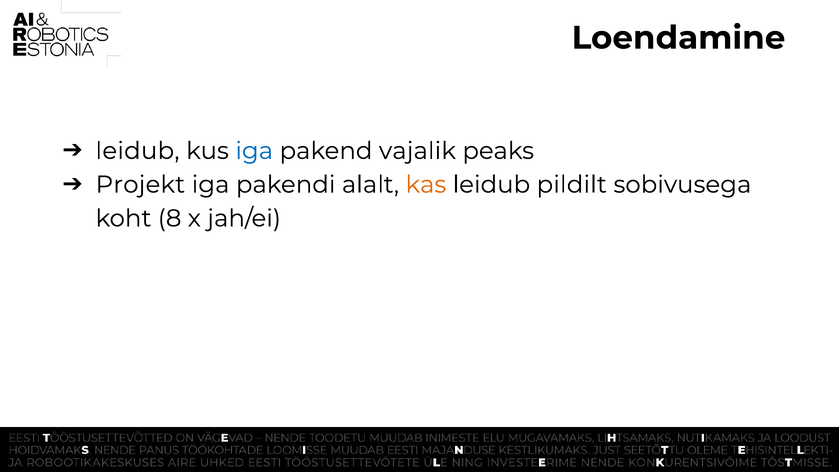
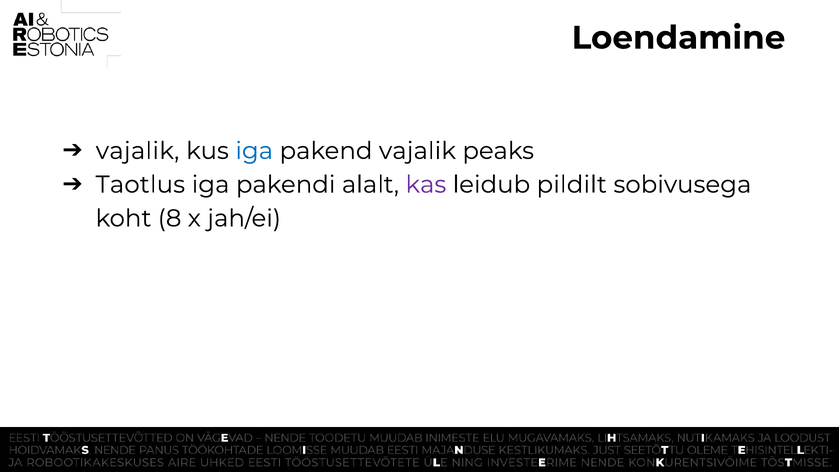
leidub at (138, 151): leidub -> vajalik
Projekt: Projekt -> Taotlus
kas colour: orange -> purple
